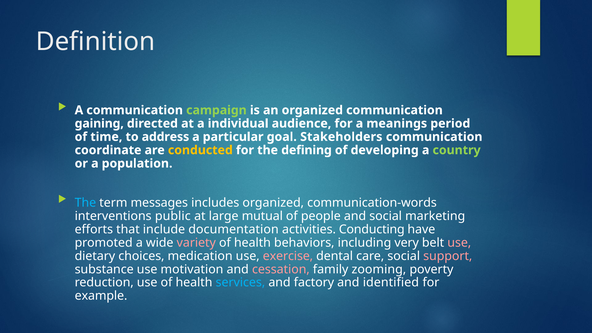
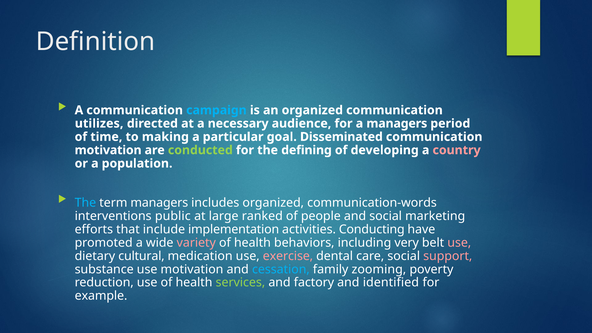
campaign colour: light green -> light blue
gaining: gaining -> utilizes
individual: individual -> necessary
a meanings: meanings -> managers
address: address -> making
Stakeholders: Stakeholders -> Disseminated
coordinate at (108, 150): coordinate -> motivation
conducted colour: yellow -> light green
country colour: light green -> pink
term messages: messages -> managers
mutual: mutual -> ranked
documentation: documentation -> implementation
choices: choices -> cultural
cessation colour: pink -> light blue
services colour: light blue -> light green
